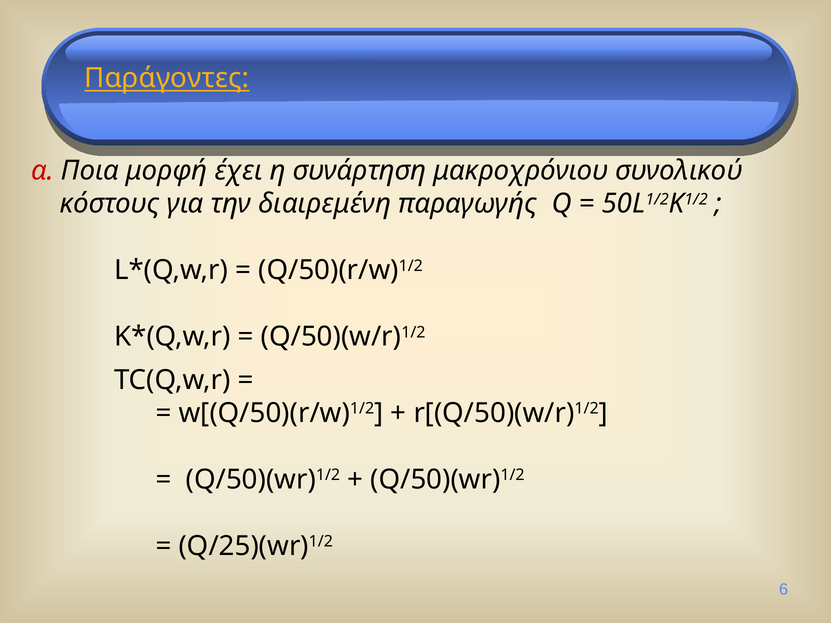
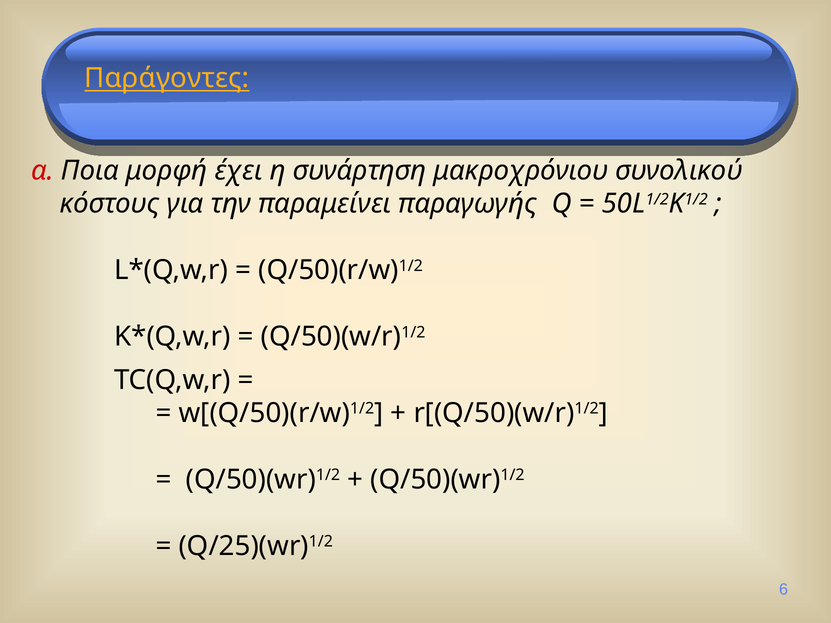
διαιρεμένη: διαιρεμένη -> παραμείνει
